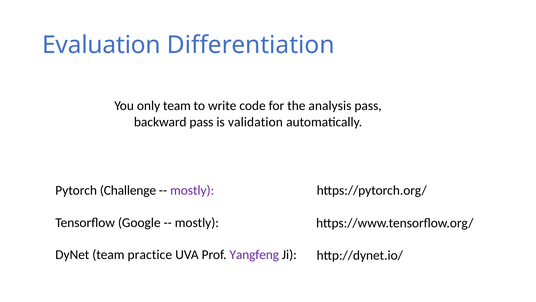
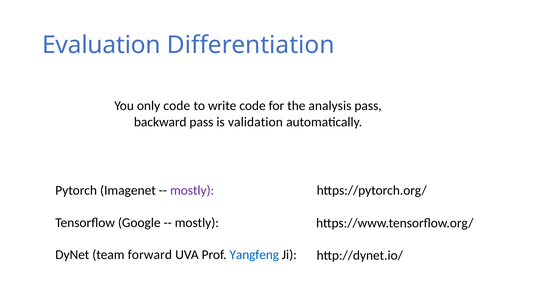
only team: team -> code
Challenge: Challenge -> Imagenet
practice: practice -> forward
Yangfeng colour: purple -> blue
